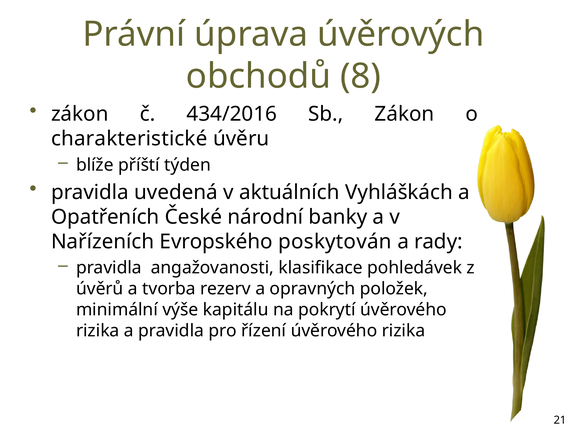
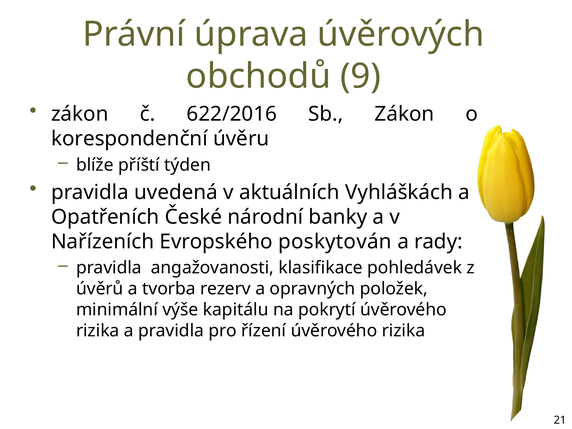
8: 8 -> 9
434/2016: 434/2016 -> 622/2016
charakteristické: charakteristické -> korespondenční
